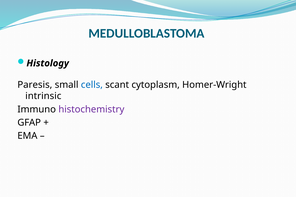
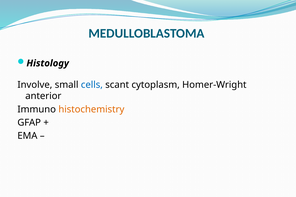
Paresis: Paresis -> Involve
intrinsic: intrinsic -> anterior
histochemistry colour: purple -> orange
